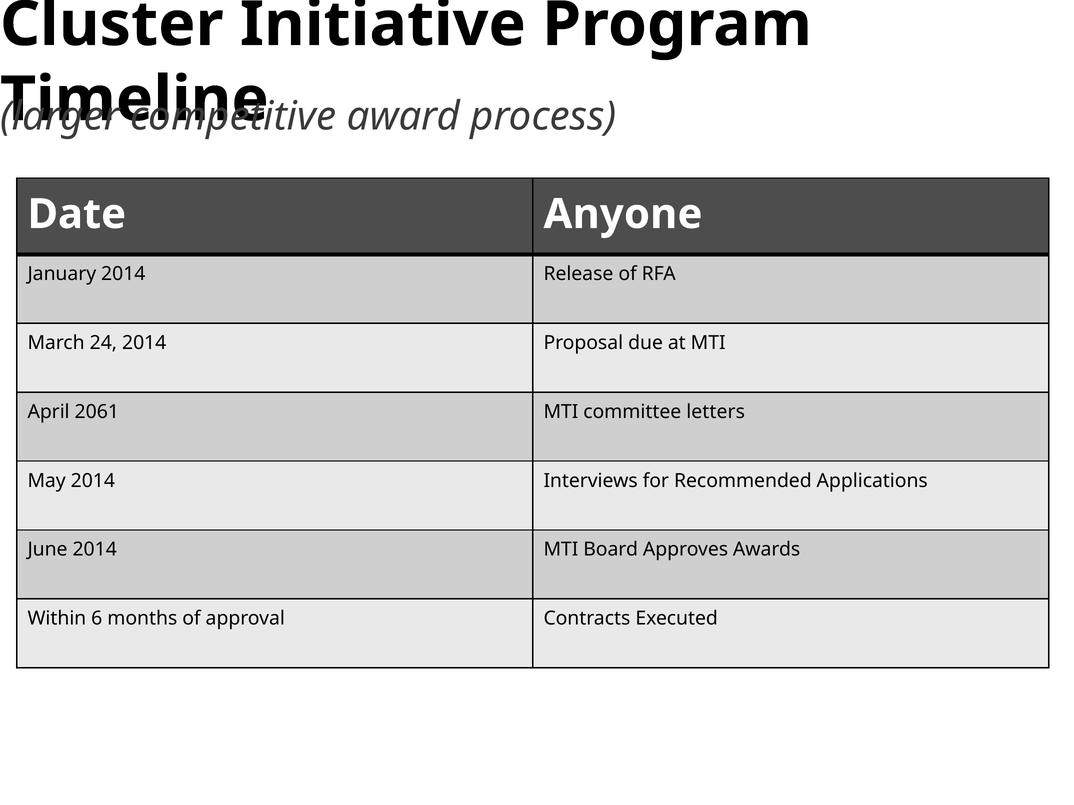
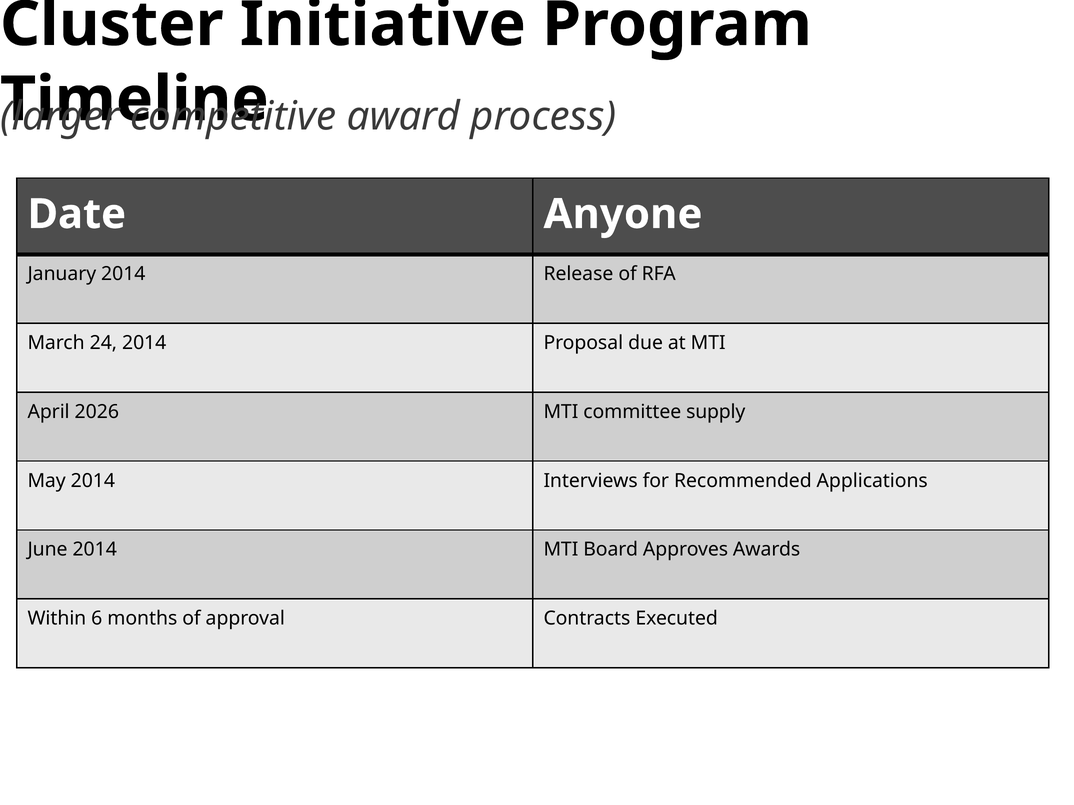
2061: 2061 -> 2026
letters: letters -> supply
